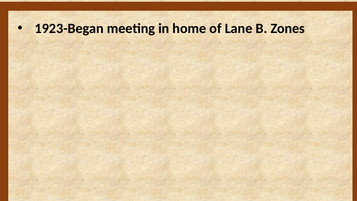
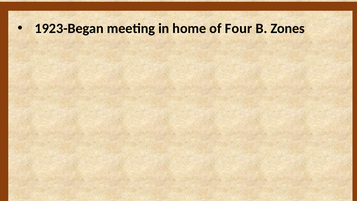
Lane: Lane -> Four
